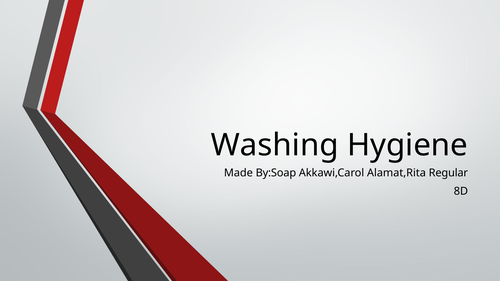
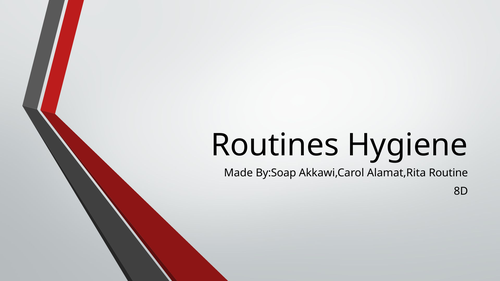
Washing: Washing -> Routines
Regular: Regular -> Routine
